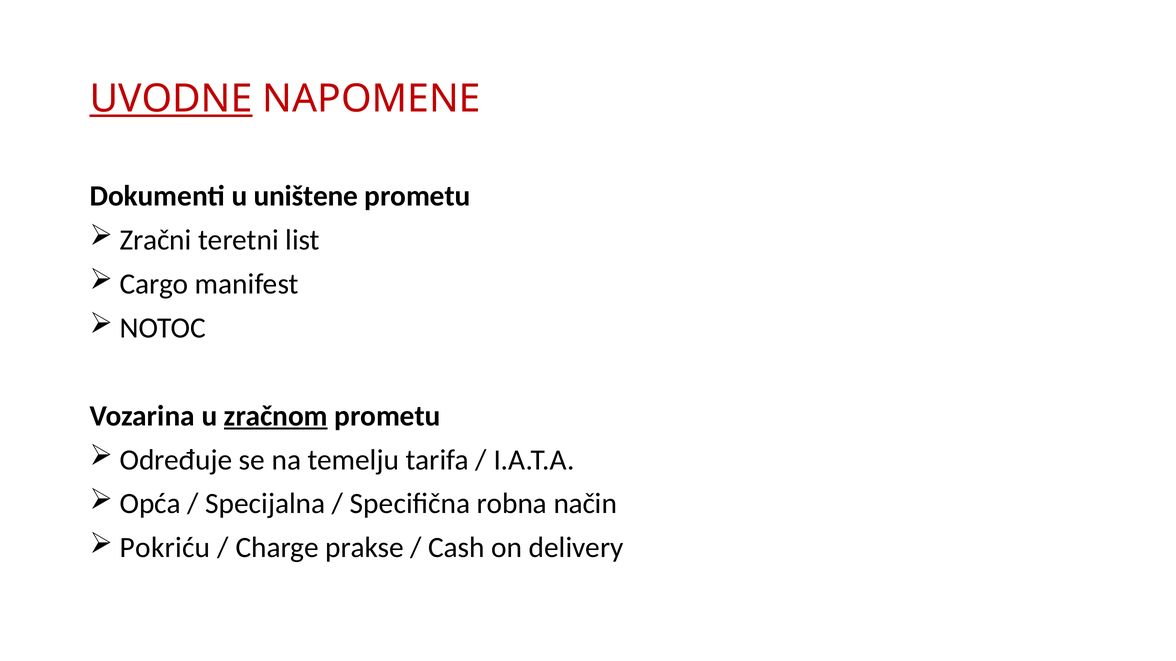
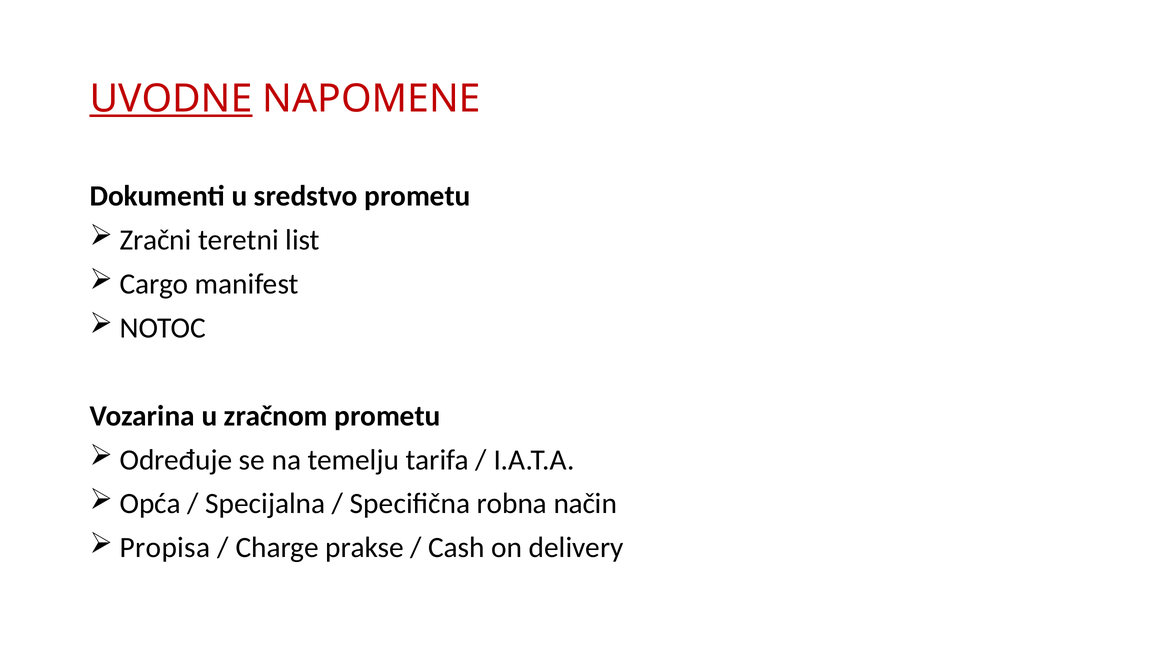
uništene: uništene -> sredstvo
zračnom underline: present -> none
Pokriću: Pokriću -> Propisa
